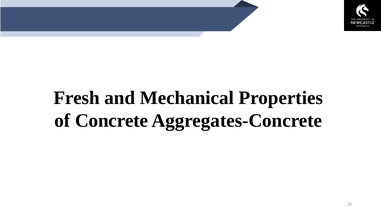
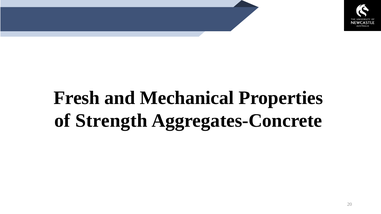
Concrete: Concrete -> Strength
